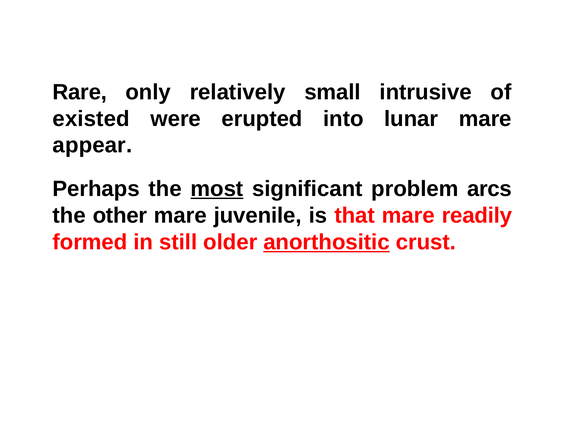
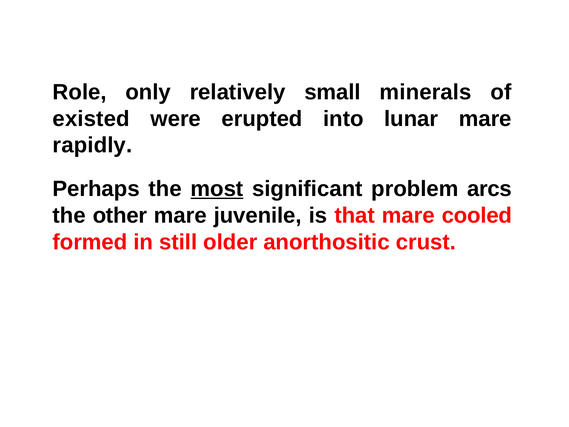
Rare: Rare -> Role
intrusive: intrusive -> minerals
appear: appear -> rapidly
readily: readily -> cooled
anorthositic underline: present -> none
